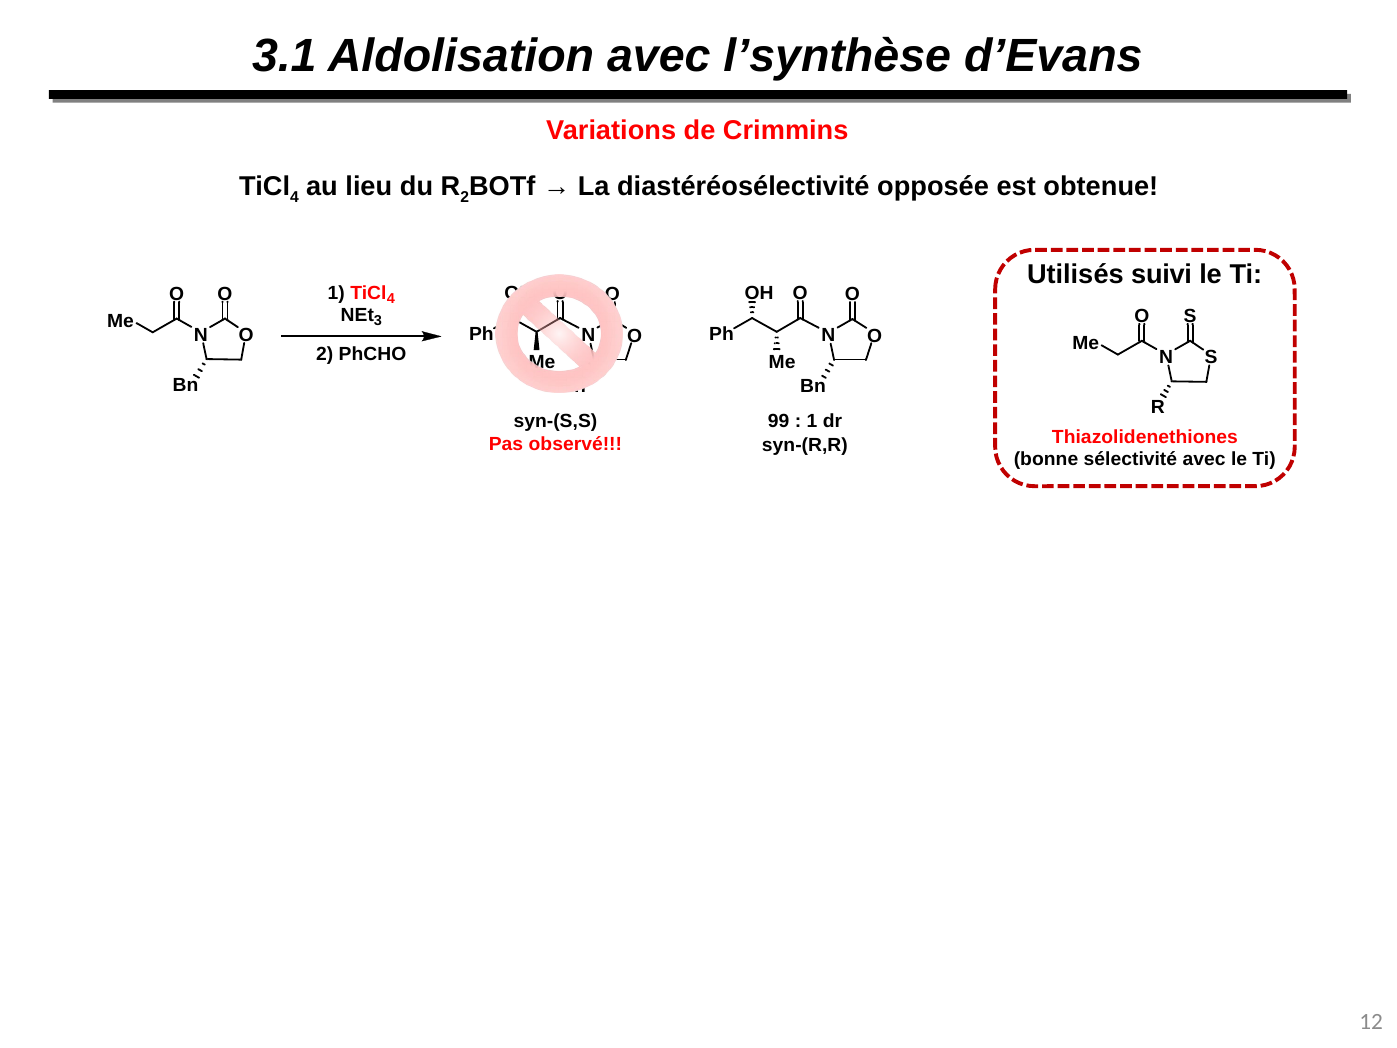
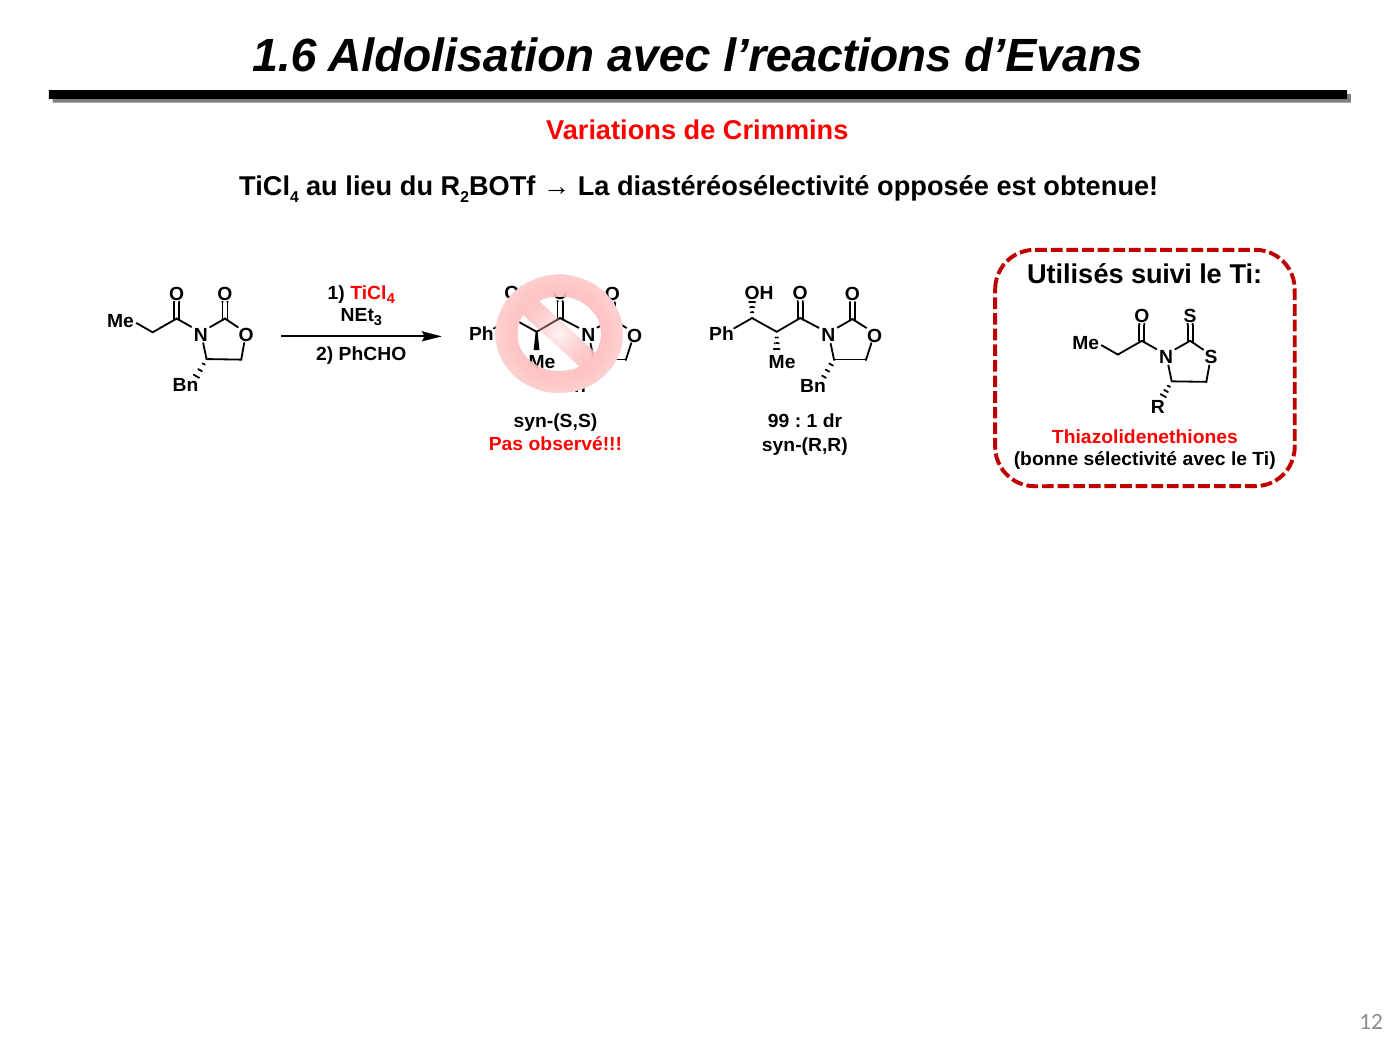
3.1: 3.1 -> 1.6
l’synthèse: l’synthèse -> l’reactions
